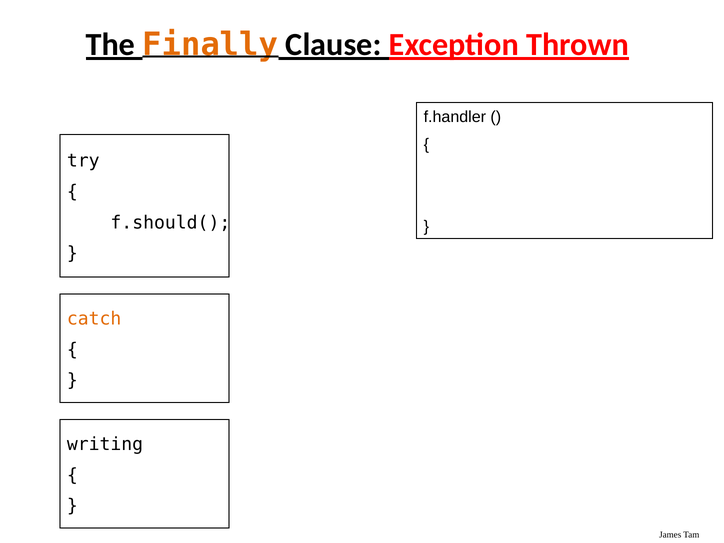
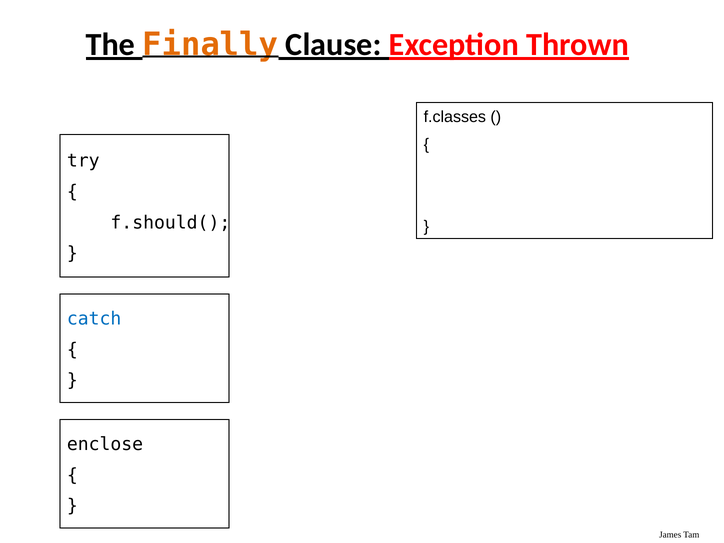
f.handler: f.handler -> f.classes
catch colour: orange -> blue
writing: writing -> enclose
